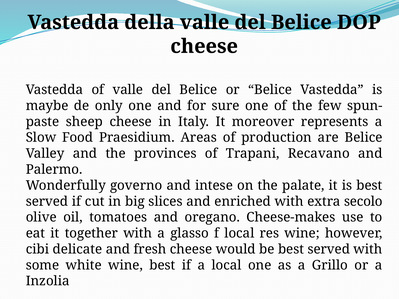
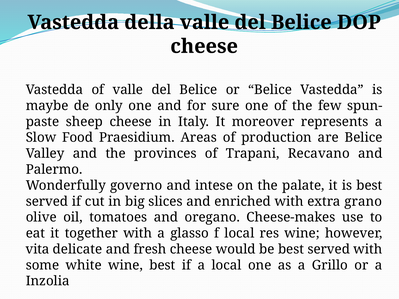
secolo: secolo -> grano
cibi: cibi -> vita
